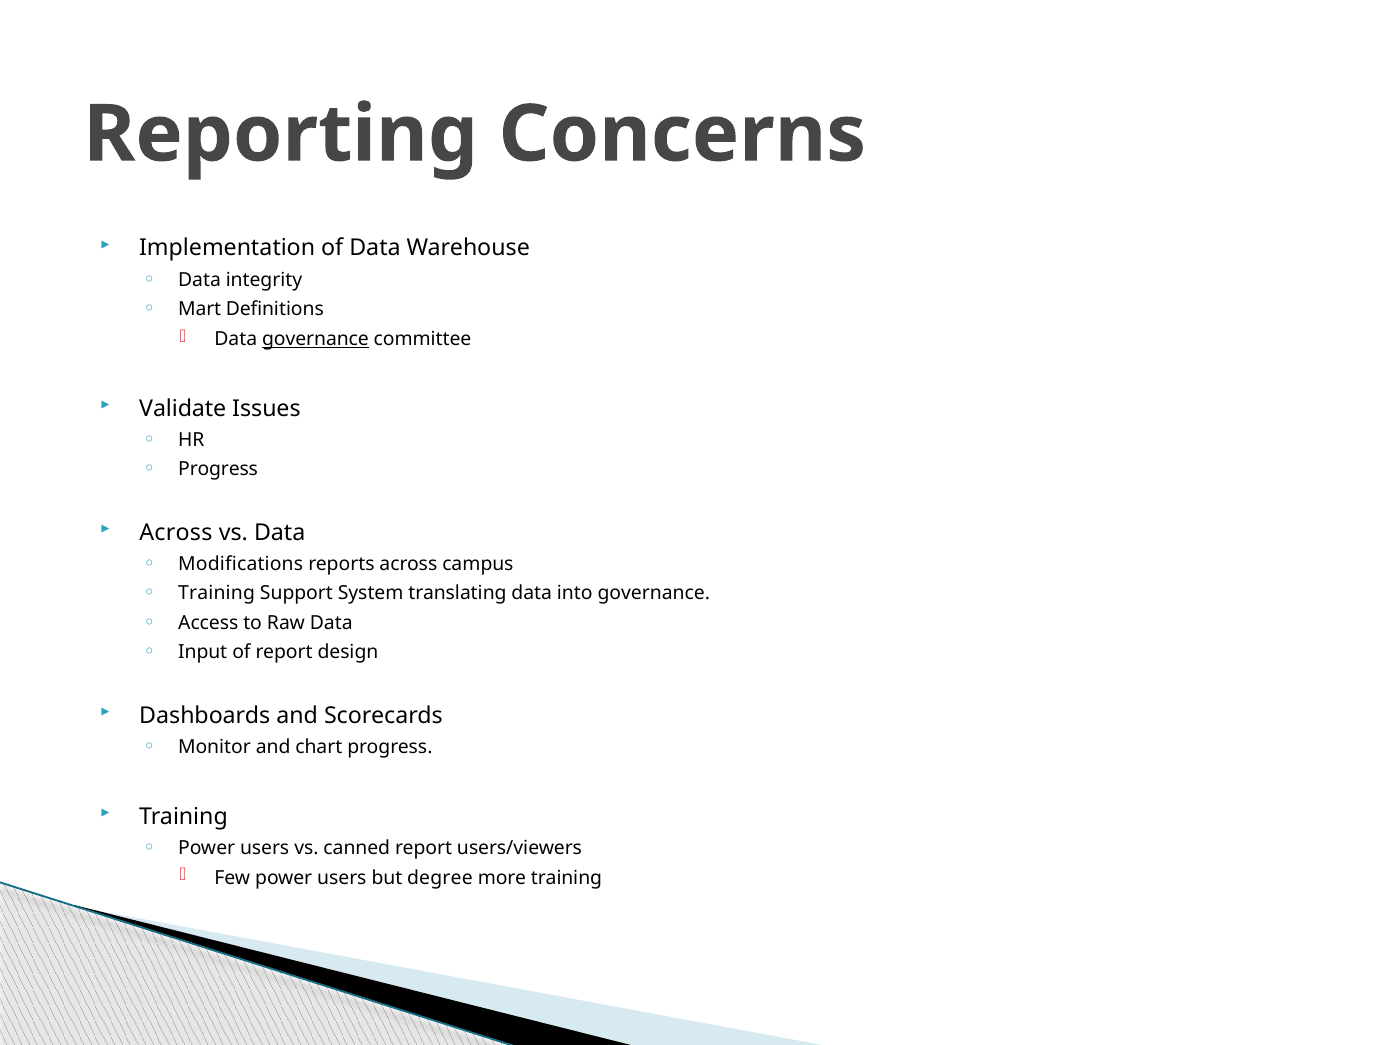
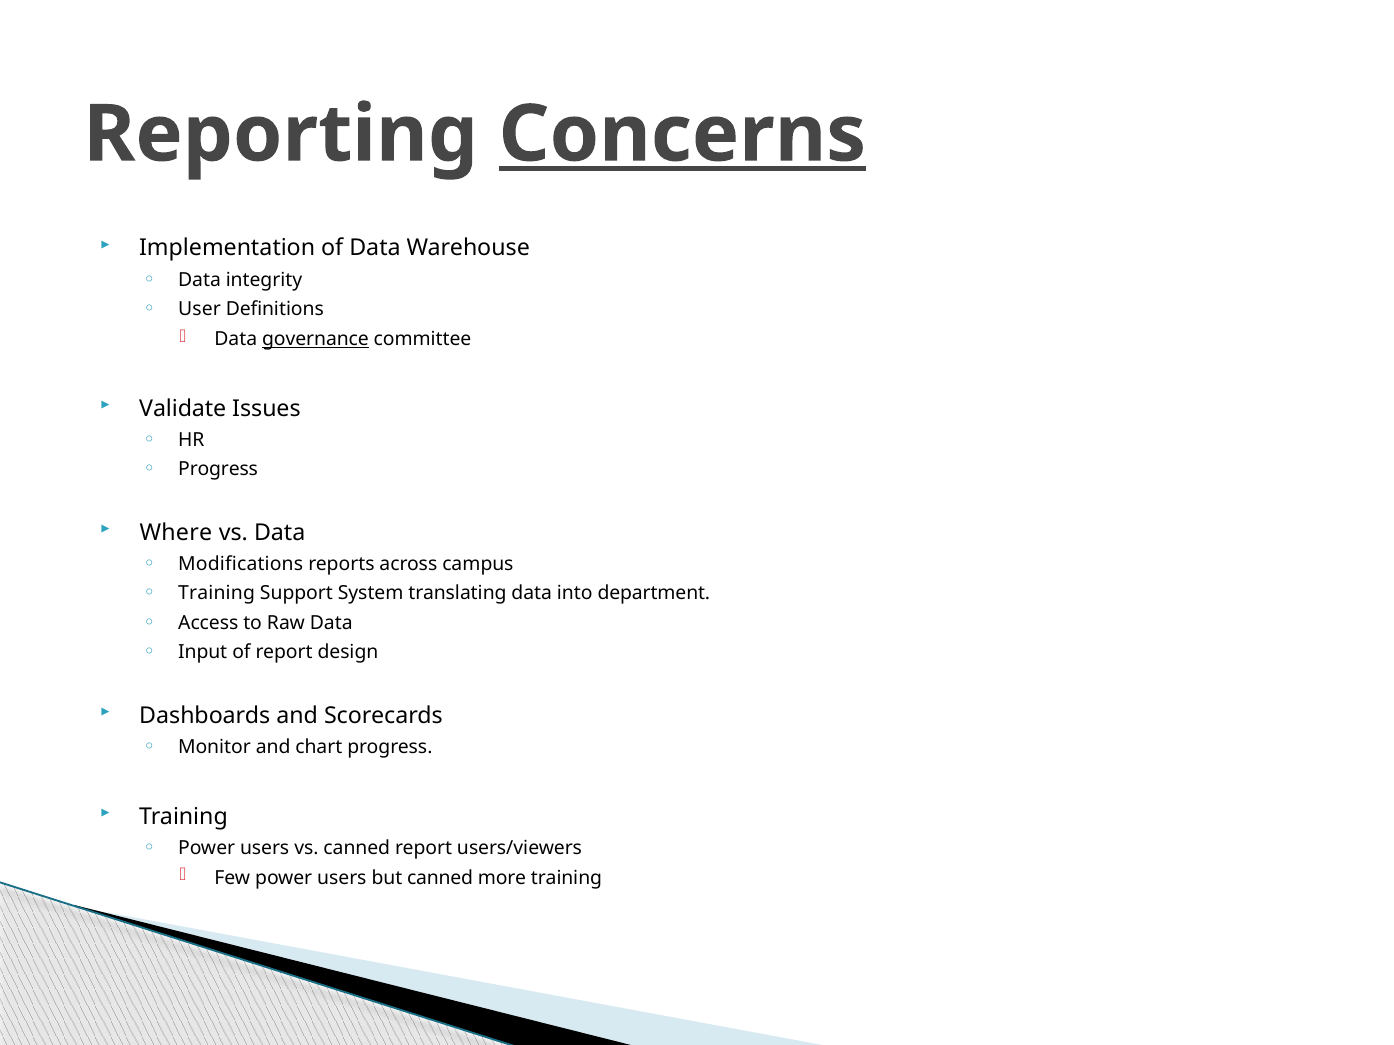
Concerns underline: none -> present
Mart: Mart -> User
Across at (176, 533): Across -> Where
into governance: governance -> department
but degree: degree -> canned
